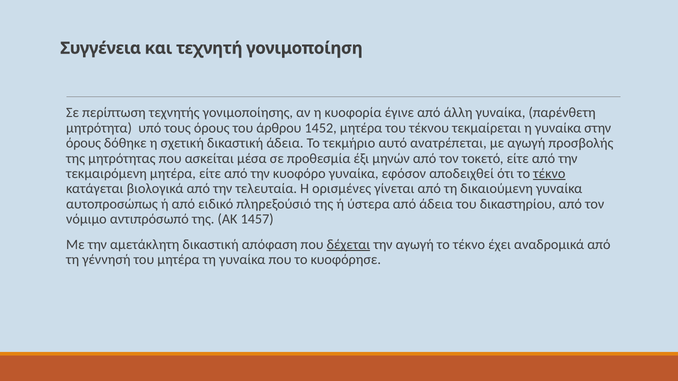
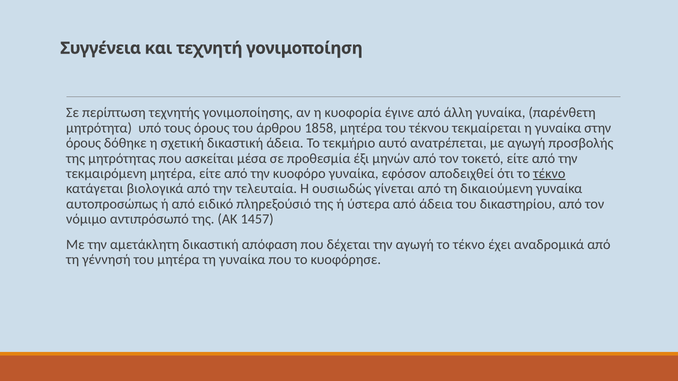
1452: 1452 -> 1858
ορισμένες: ορισμένες -> ουσιωδώς
δέχεται underline: present -> none
